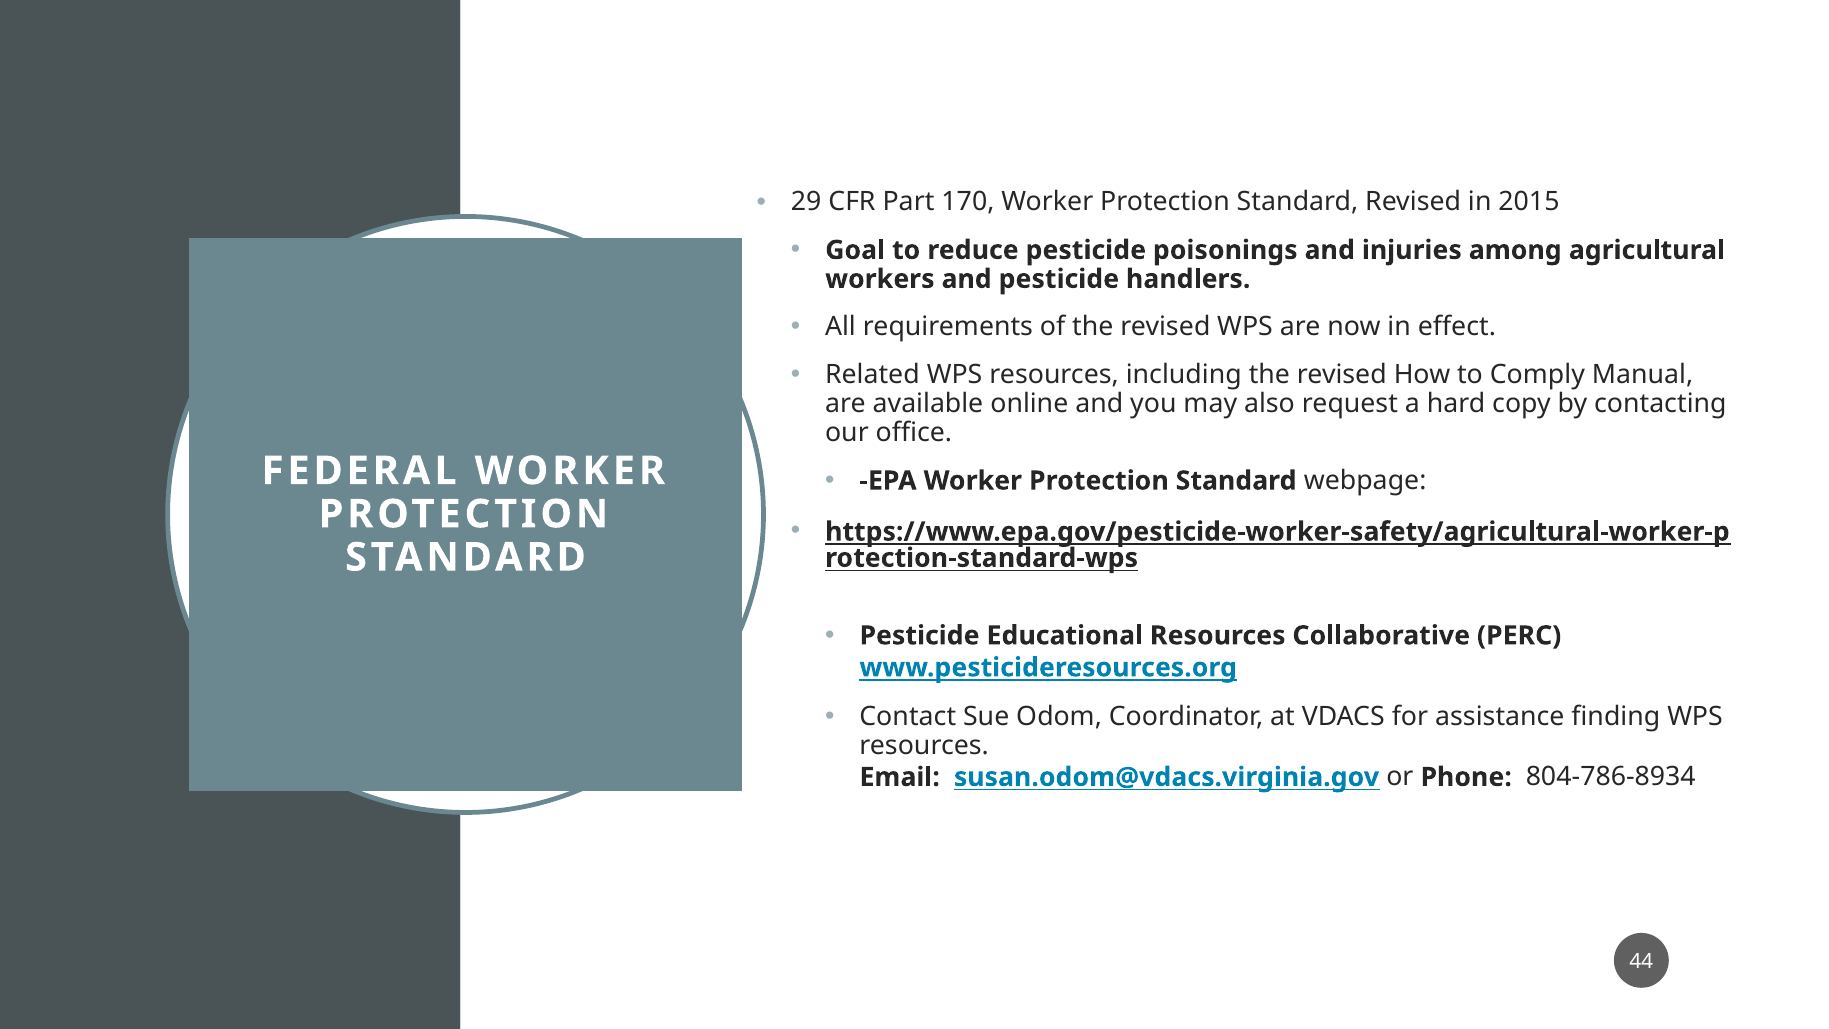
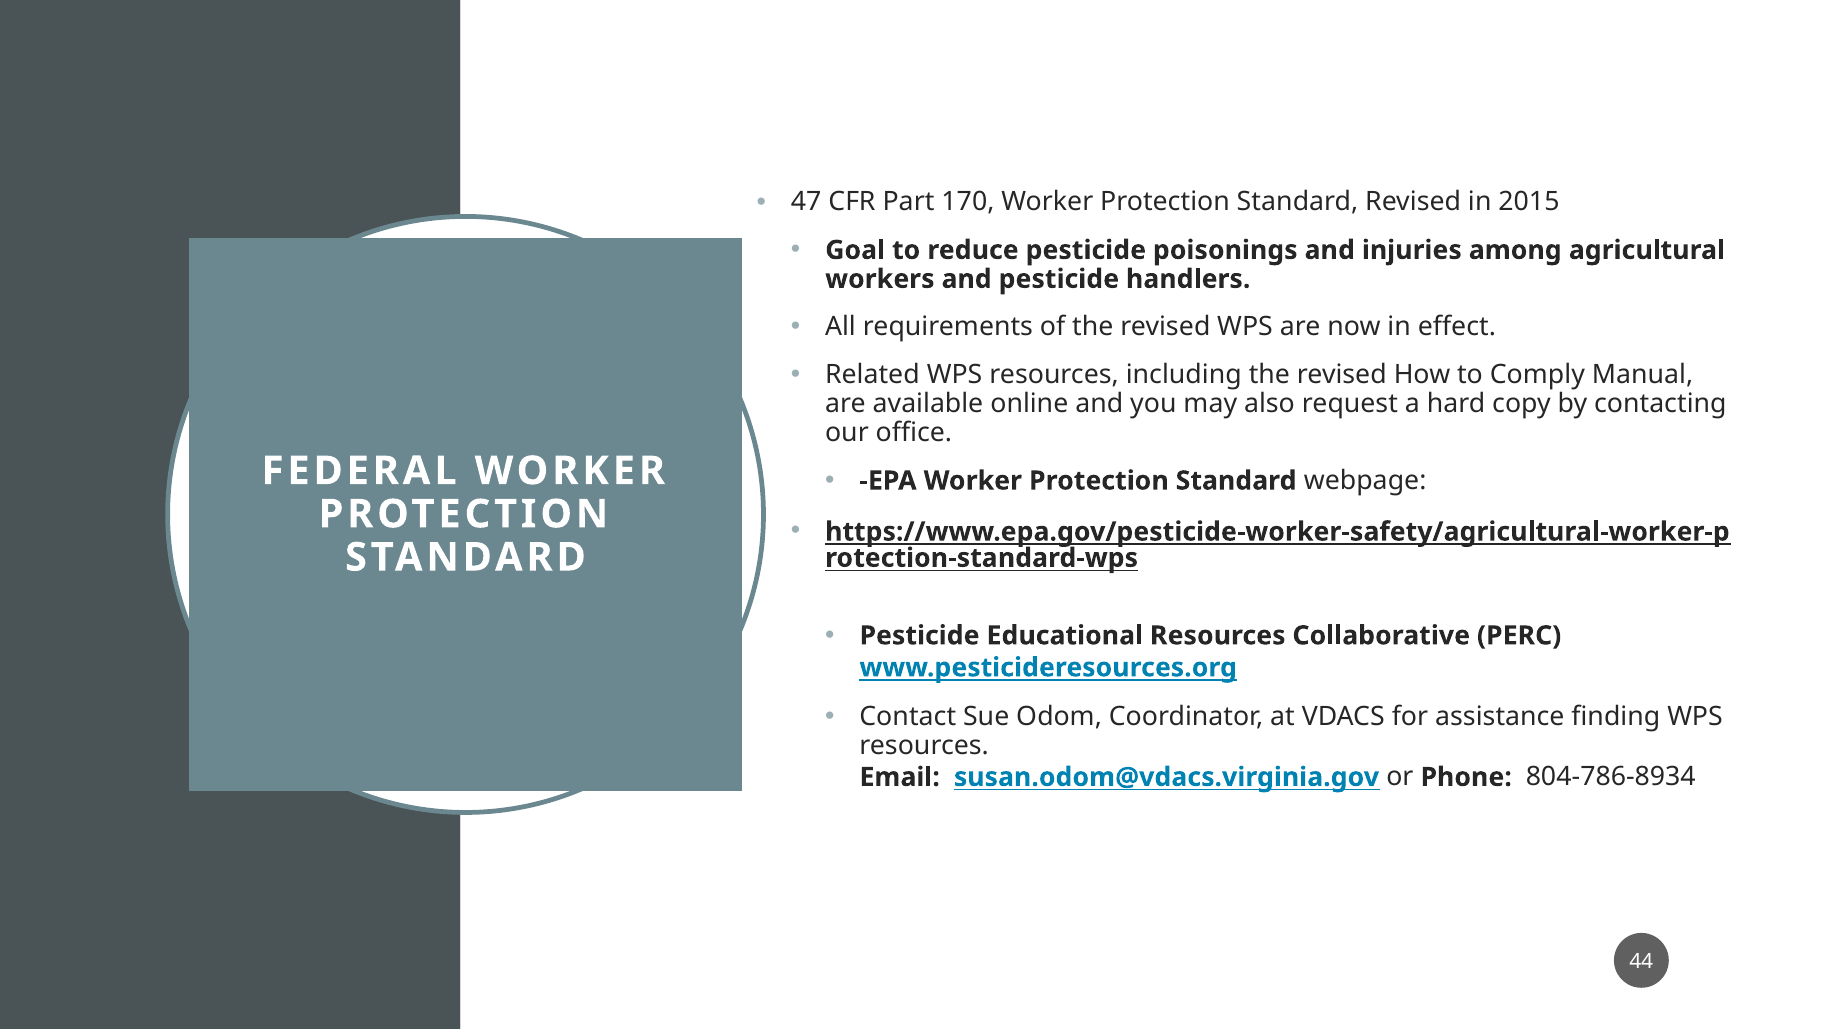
29: 29 -> 47
